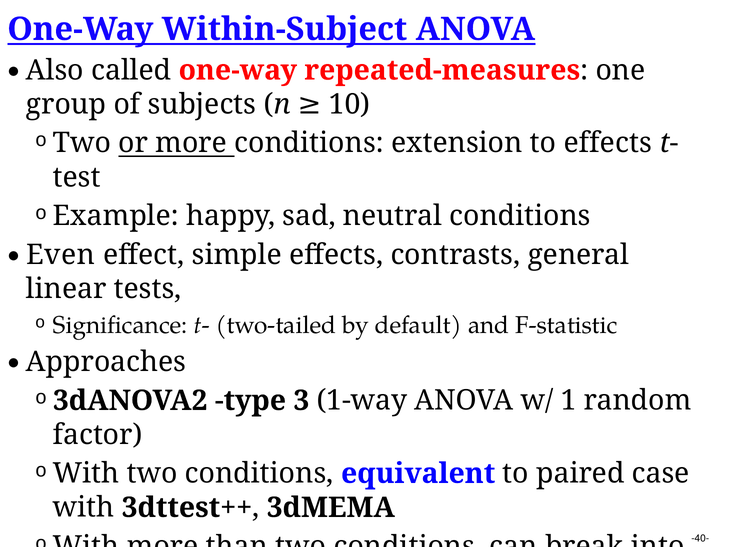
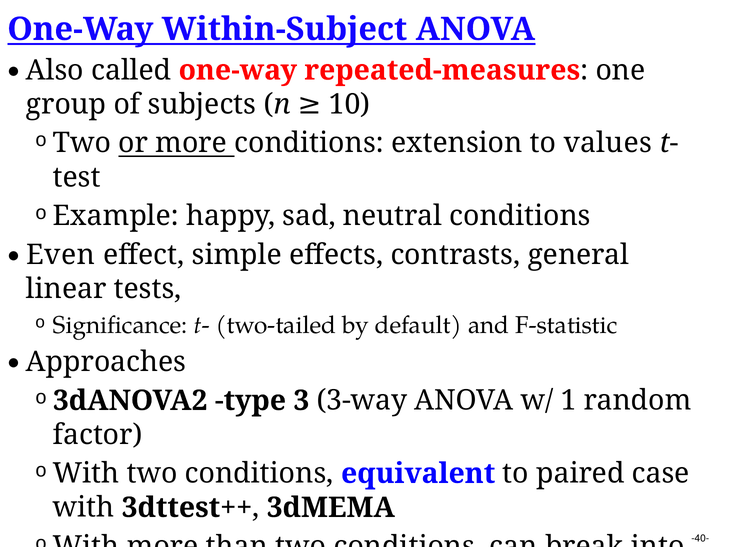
to effects: effects -> values
1-way: 1-way -> 3-way
